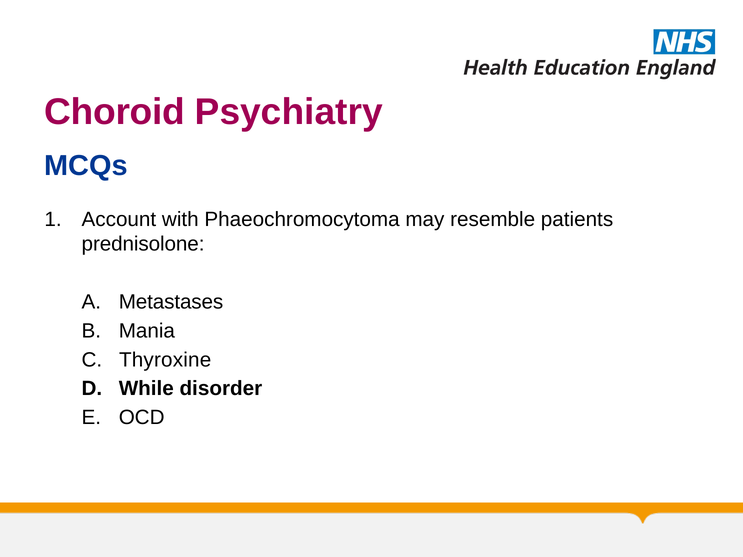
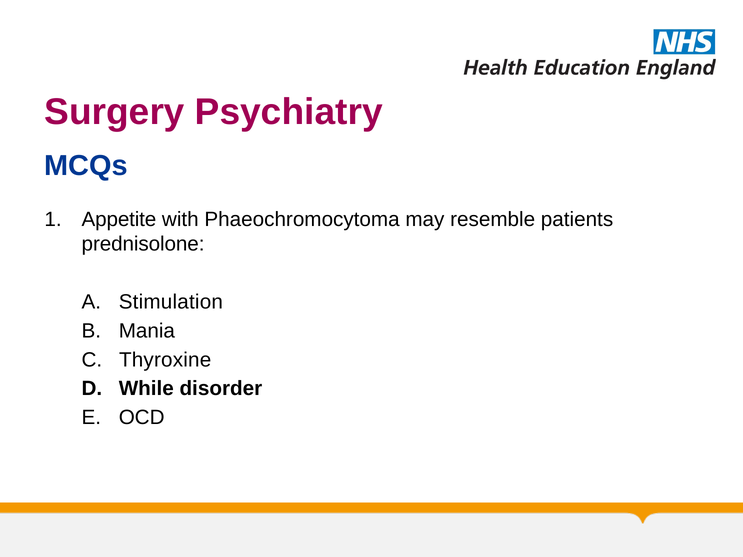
Choroid: Choroid -> Surgery
Account: Account -> Appetite
Metastases: Metastases -> Stimulation
